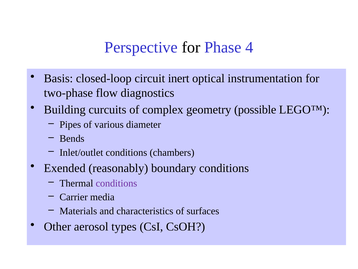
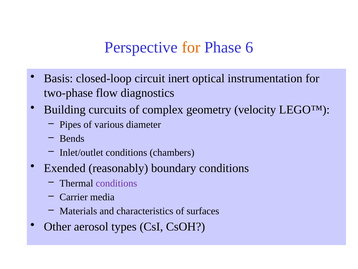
for at (191, 47) colour: black -> orange
4: 4 -> 6
possible: possible -> velocity
